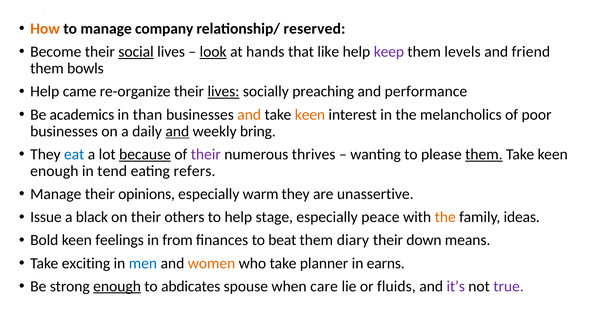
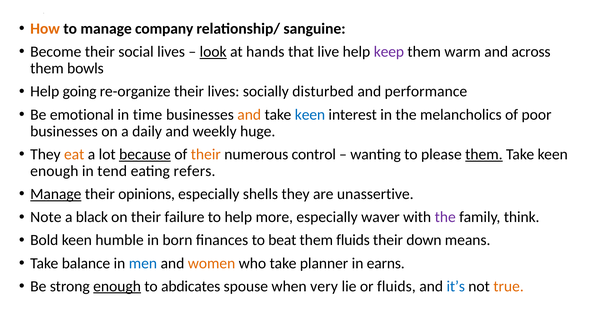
reserved: reserved -> sanguine
social underline: present -> none
like: like -> live
levels: levels -> warm
friend: friend -> across
came: came -> going
lives at (223, 91) underline: present -> none
preaching: preaching -> disturbed
academics: academics -> emotional
than: than -> time
keen at (310, 114) colour: orange -> blue
and at (177, 131) underline: present -> none
bring: bring -> huge
eat colour: blue -> orange
their at (206, 154) colour: purple -> orange
thrives: thrives -> control
Manage at (56, 194) underline: none -> present
warm: warm -> shells
Issue: Issue -> Note
others: others -> failure
stage: stage -> more
peace: peace -> waver
the at (445, 217) colour: orange -> purple
ideas: ideas -> think
feelings: feelings -> humble
from: from -> born
them diary: diary -> fluids
exciting: exciting -> balance
care: care -> very
it’s colour: purple -> blue
true colour: purple -> orange
